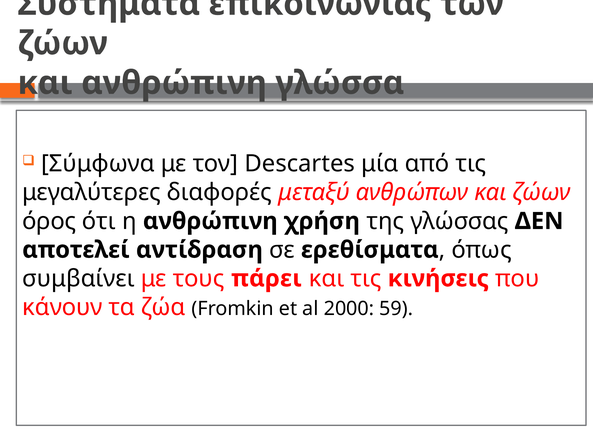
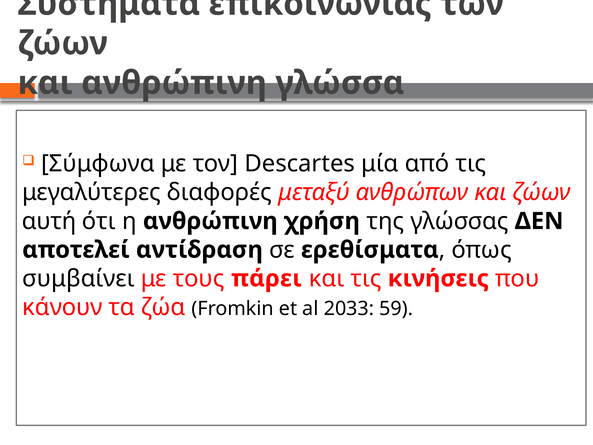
όρος: όρος -> αυτή
2000: 2000 -> 2033
